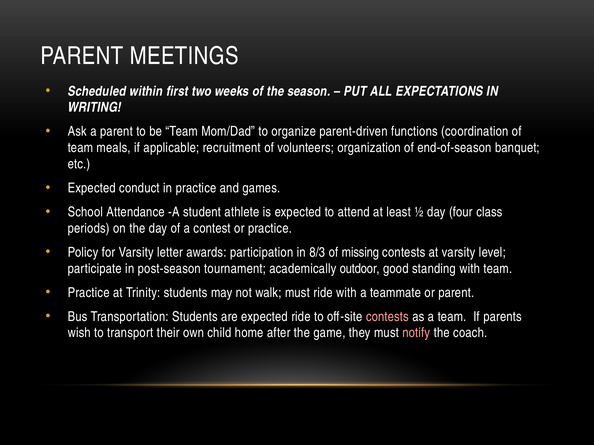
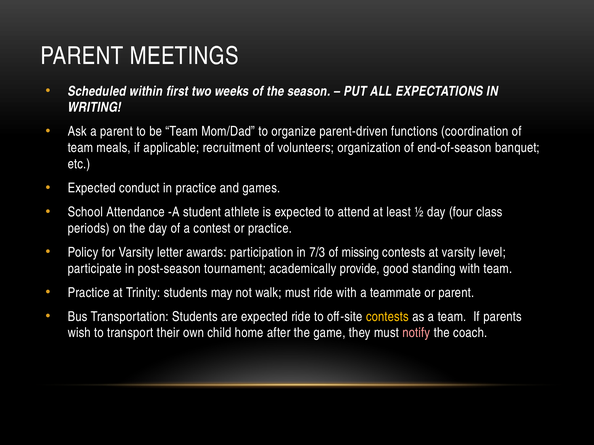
8/3: 8/3 -> 7/3
outdoor: outdoor -> provide
contests at (387, 317) colour: pink -> yellow
